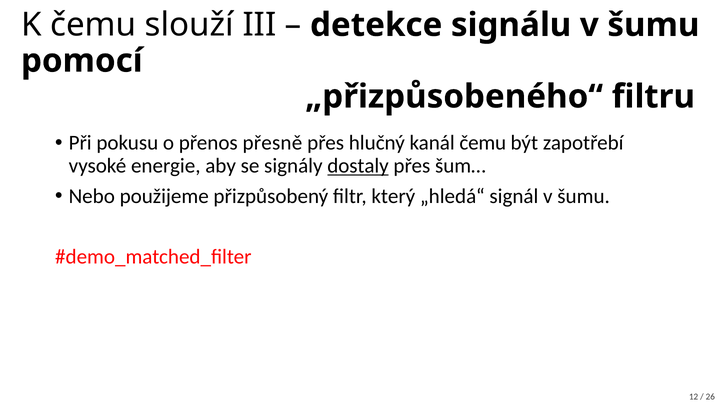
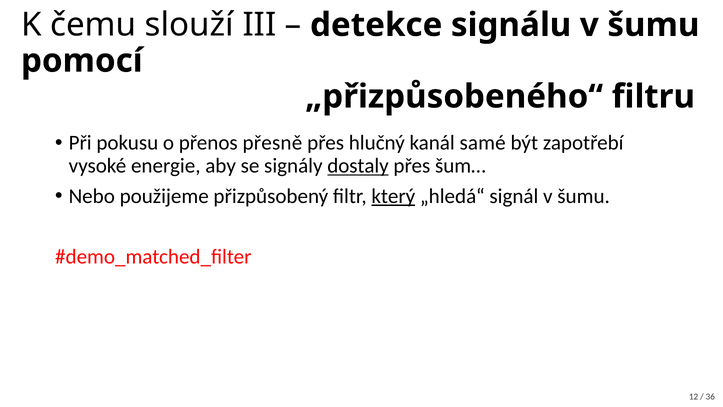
kanál čemu: čemu -> samé
který underline: none -> present
26: 26 -> 36
